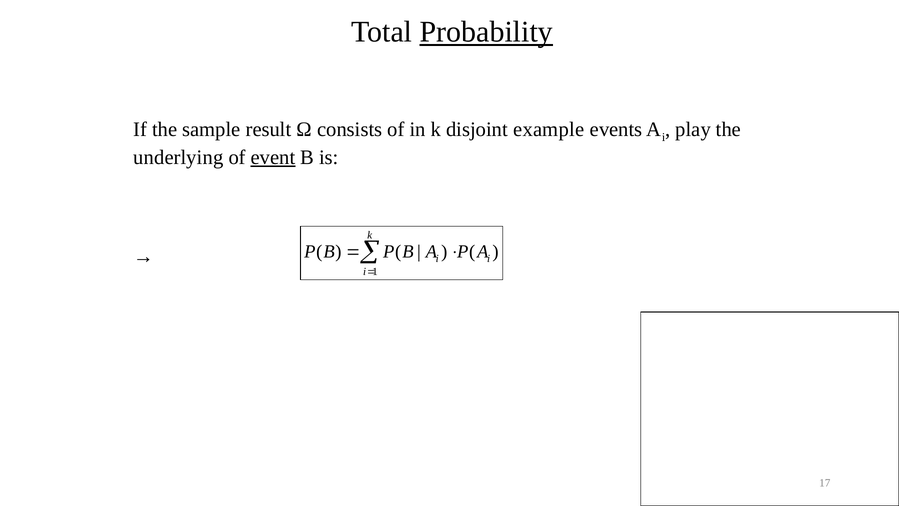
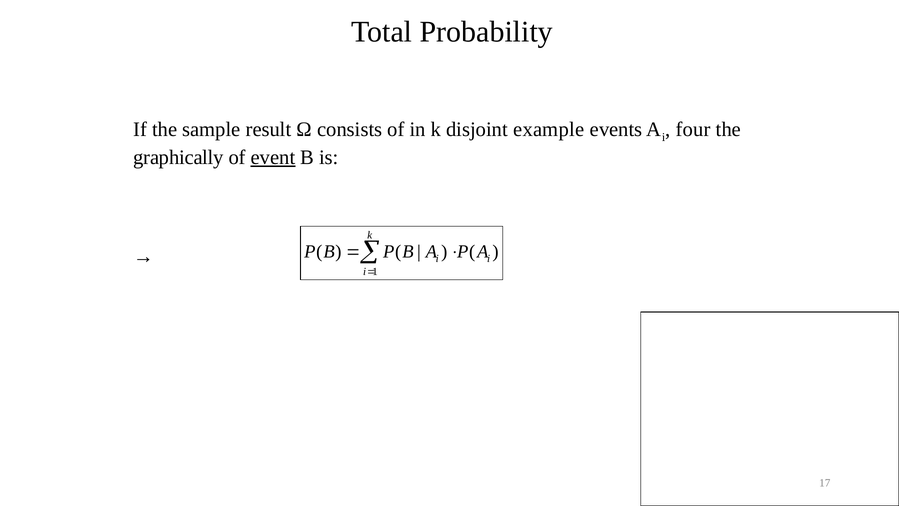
Probability underline: present -> none
play: play -> four
underlying: underlying -> graphically
